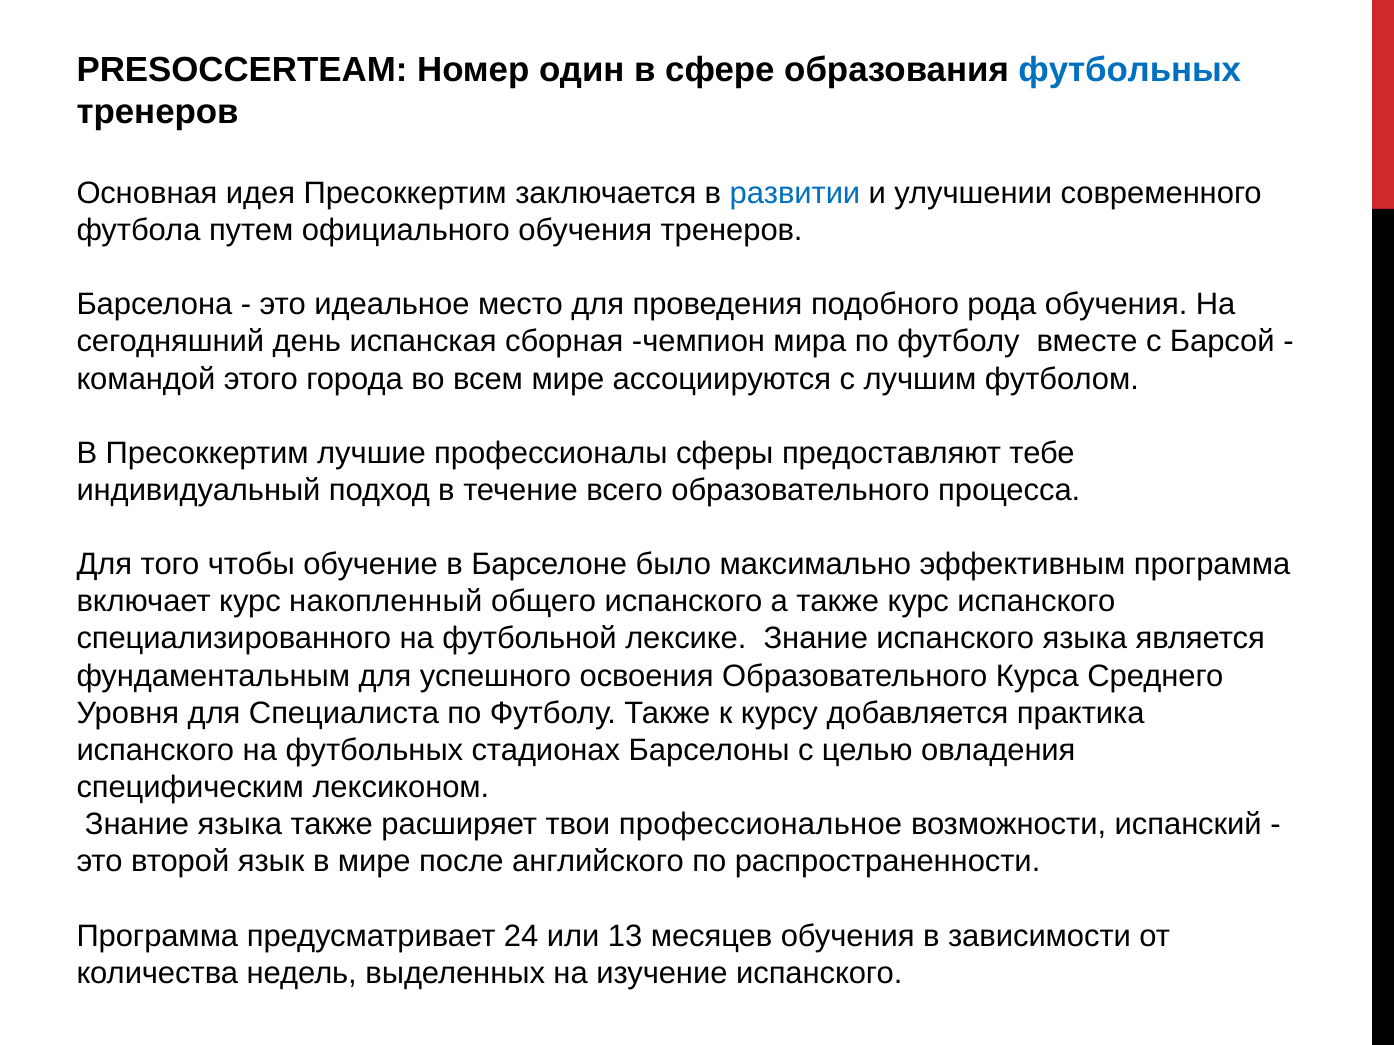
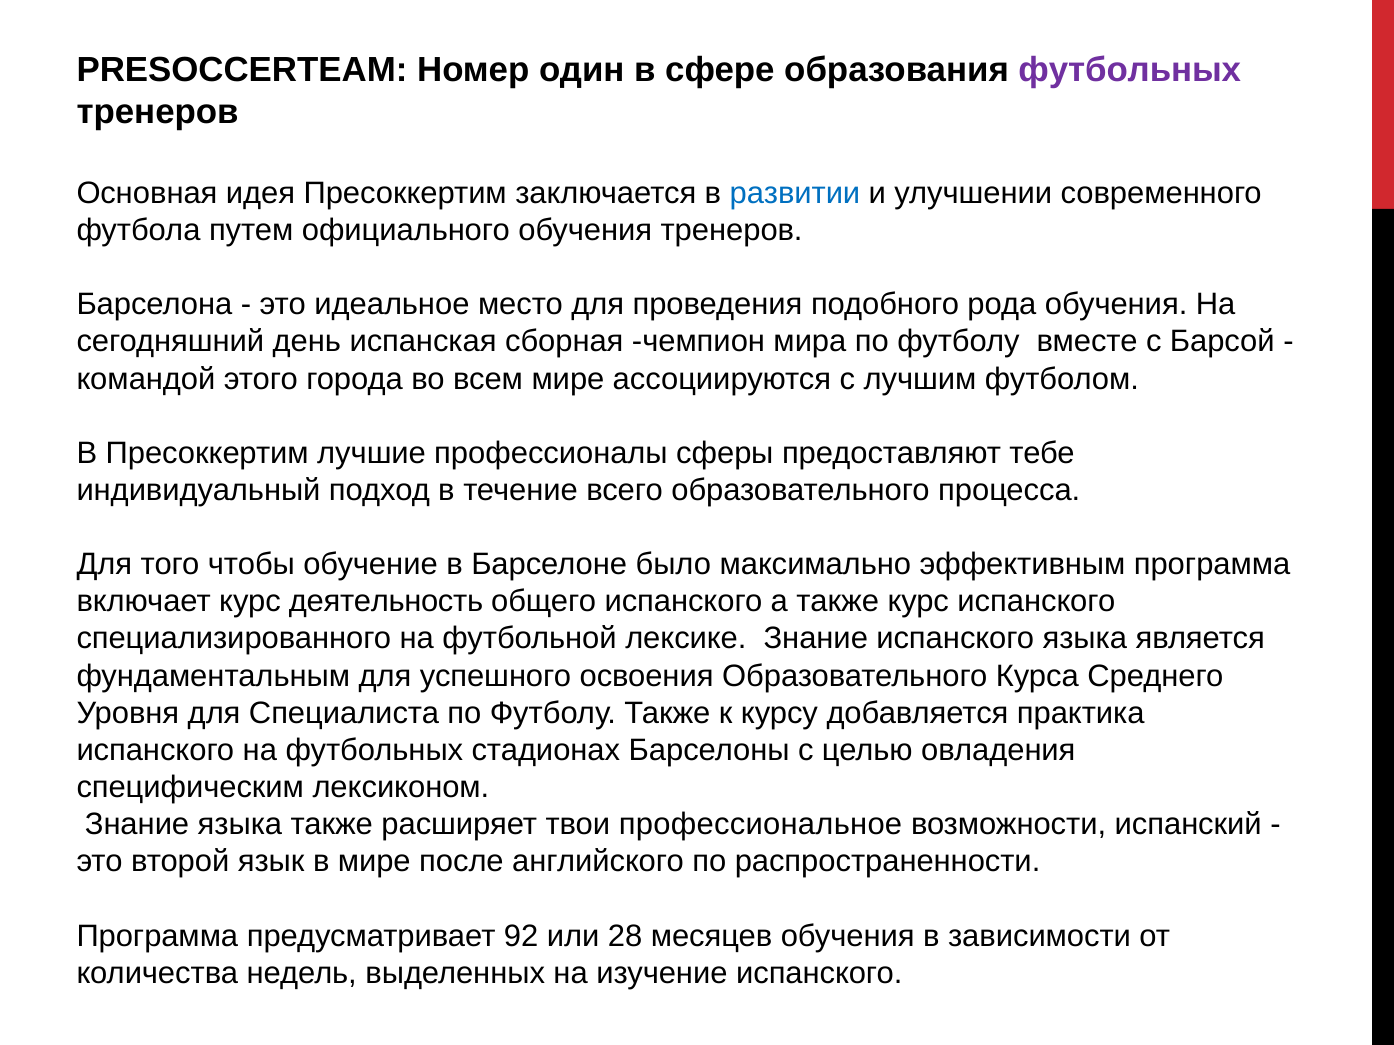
футбольных at (1130, 70) colour: blue -> purple
накопленный: накопленный -> деятельность
24: 24 -> 92
13: 13 -> 28
